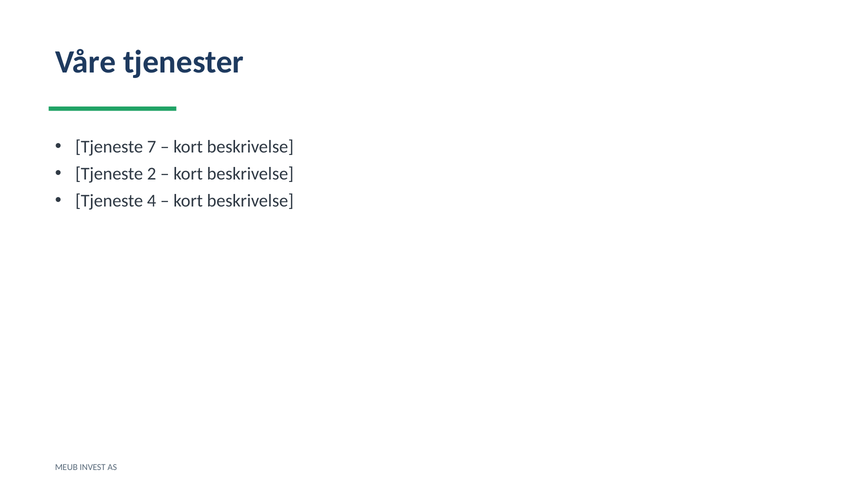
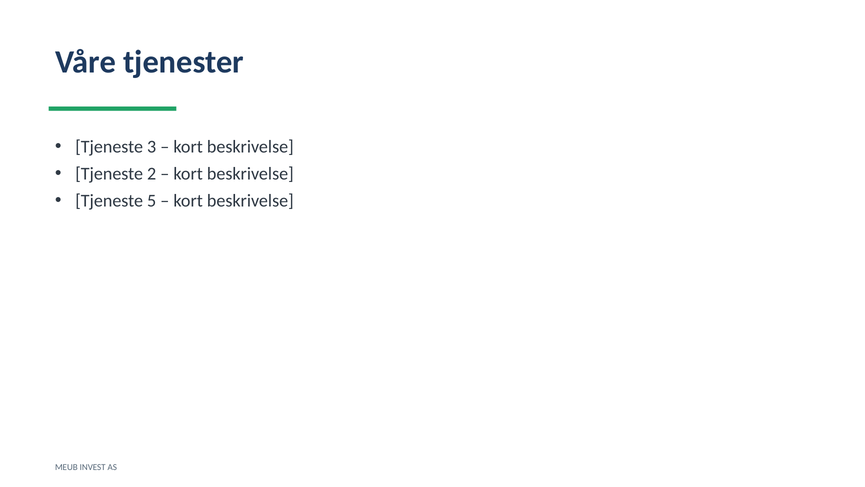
7: 7 -> 3
4: 4 -> 5
